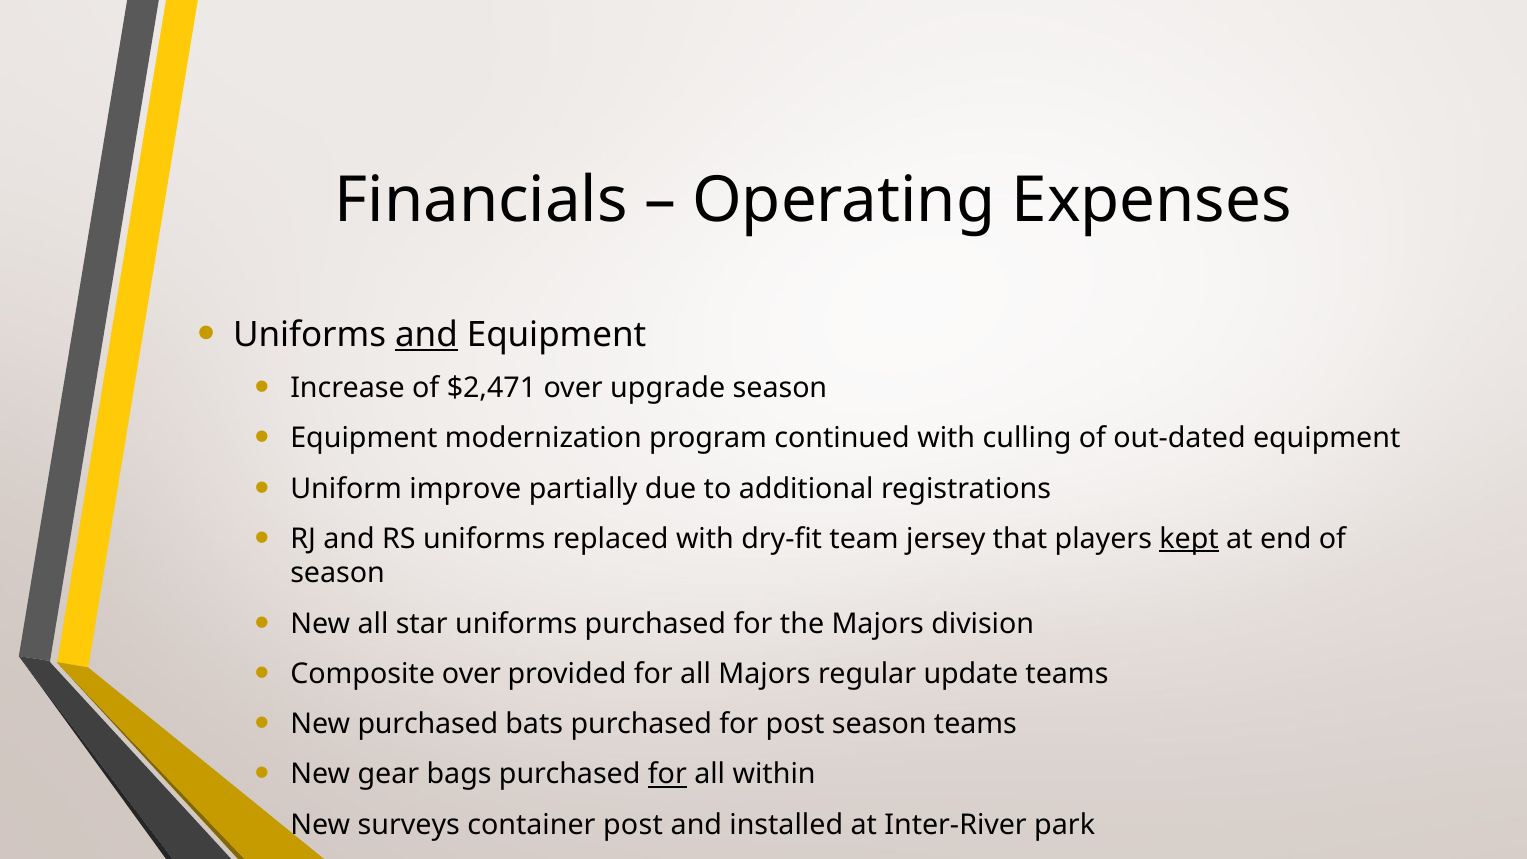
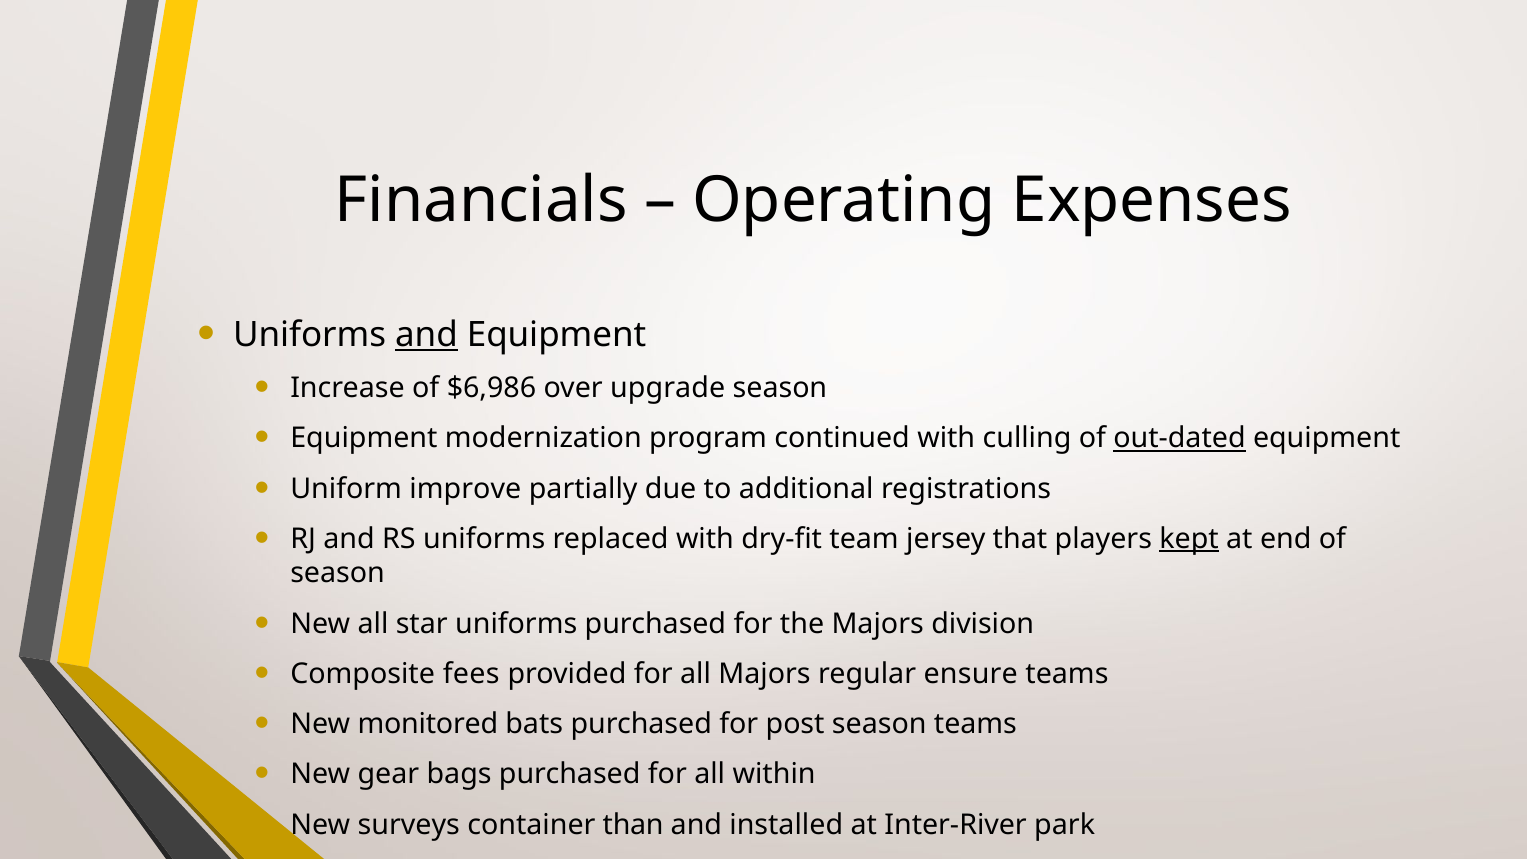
$2,471: $2,471 -> $6,986
out-dated underline: none -> present
Composite over: over -> fees
update: update -> ensure
New purchased: purchased -> monitored
for at (667, 774) underline: present -> none
container post: post -> than
